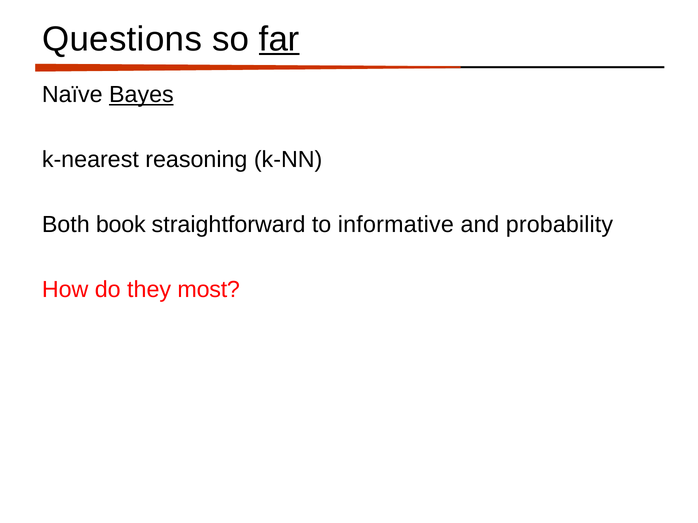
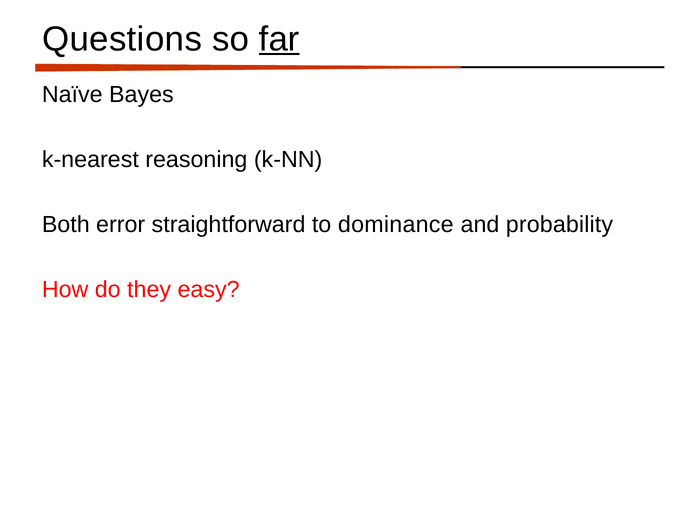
Bayes underline: present -> none
book: book -> error
informative: informative -> dominance
most: most -> easy
